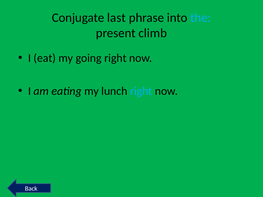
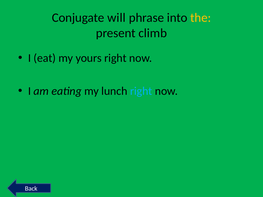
last: last -> will
the colour: light blue -> yellow
going: going -> yours
